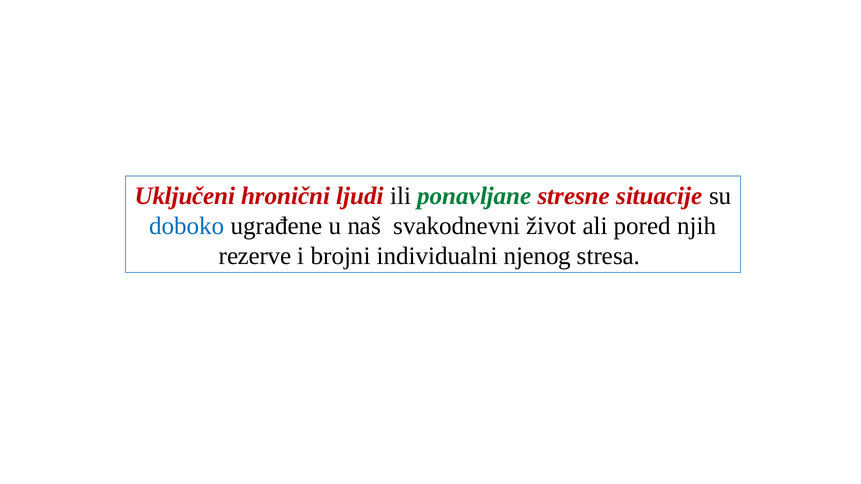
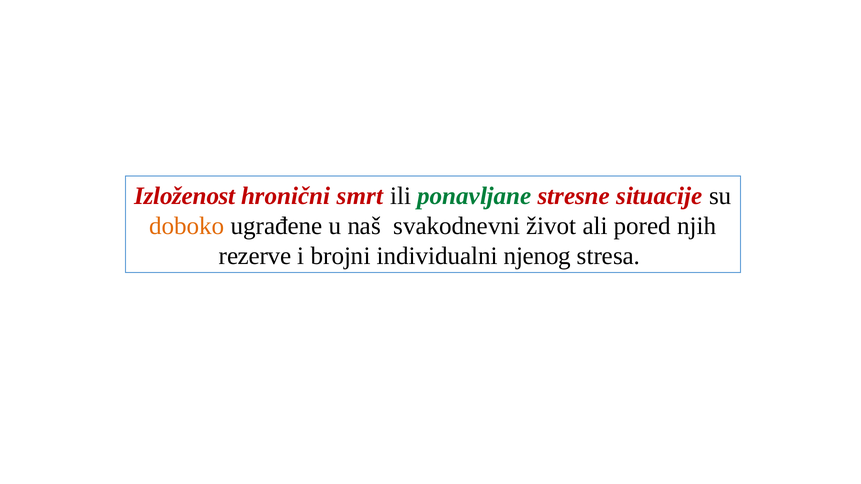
Uključeni: Uključeni -> Izloženost
ljudi: ljudi -> smrt
doboko colour: blue -> orange
